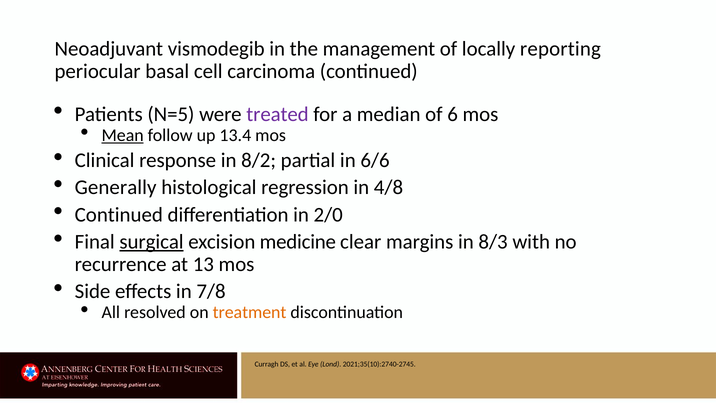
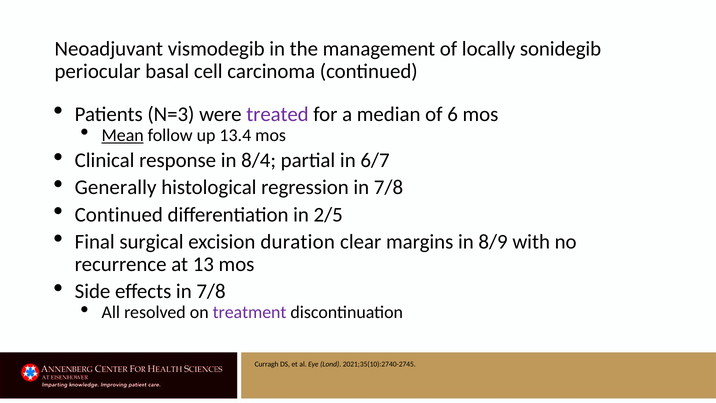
reporting: reporting -> sonidegib
N=5: N=5 -> N=3
8/2: 8/2 -> 8/4
6/6: 6/6 -> 6/7
regression in 4/8: 4/8 -> 7/8
2/0: 2/0 -> 2/5
surgical underline: present -> none
medicine: medicine -> duration
8/3: 8/3 -> 8/9
treatment colour: orange -> purple
